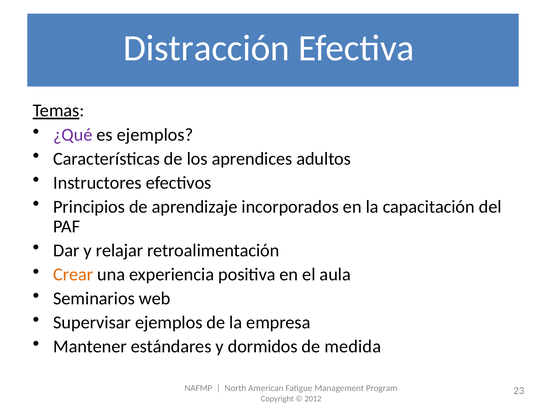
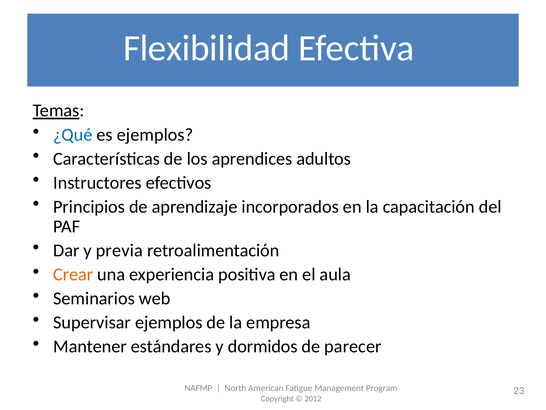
Distracción: Distracción -> Flexibilidad
¿Qué colour: purple -> blue
relajar: relajar -> previa
medida: medida -> parecer
